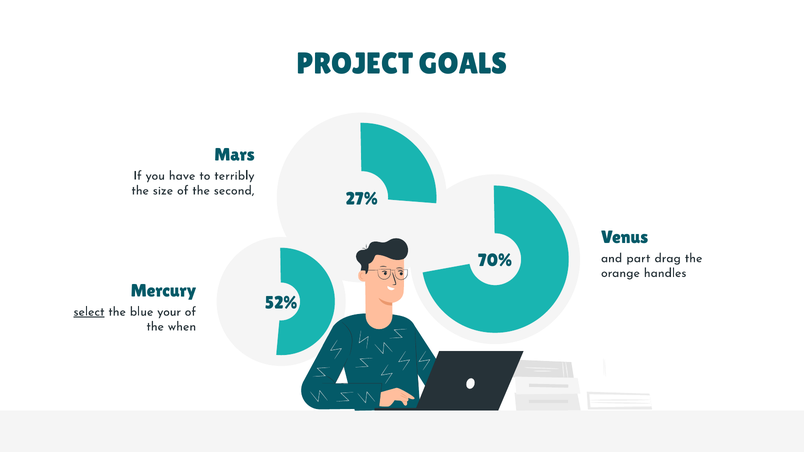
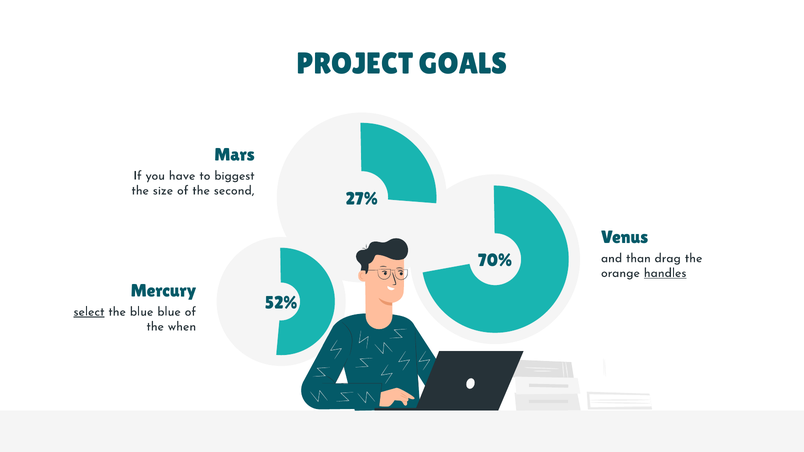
terribly: terribly -> biggest
part: part -> than
handles underline: none -> present
blue your: your -> blue
